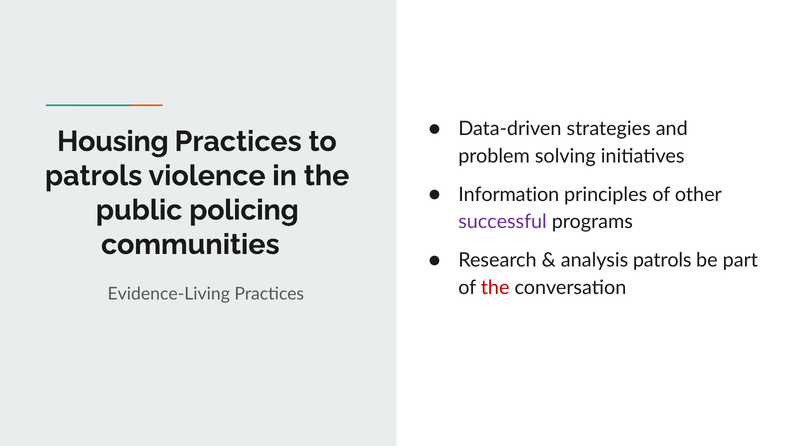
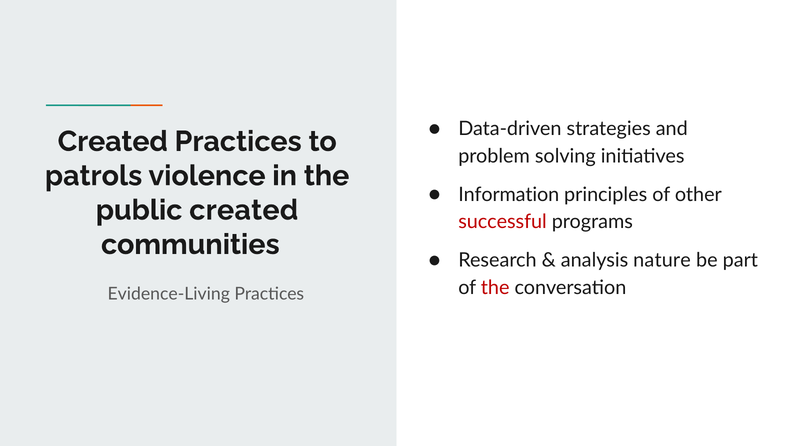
Housing at (113, 141): Housing -> Created
public policing: policing -> created
successful colour: purple -> red
analysis patrols: patrols -> nature
